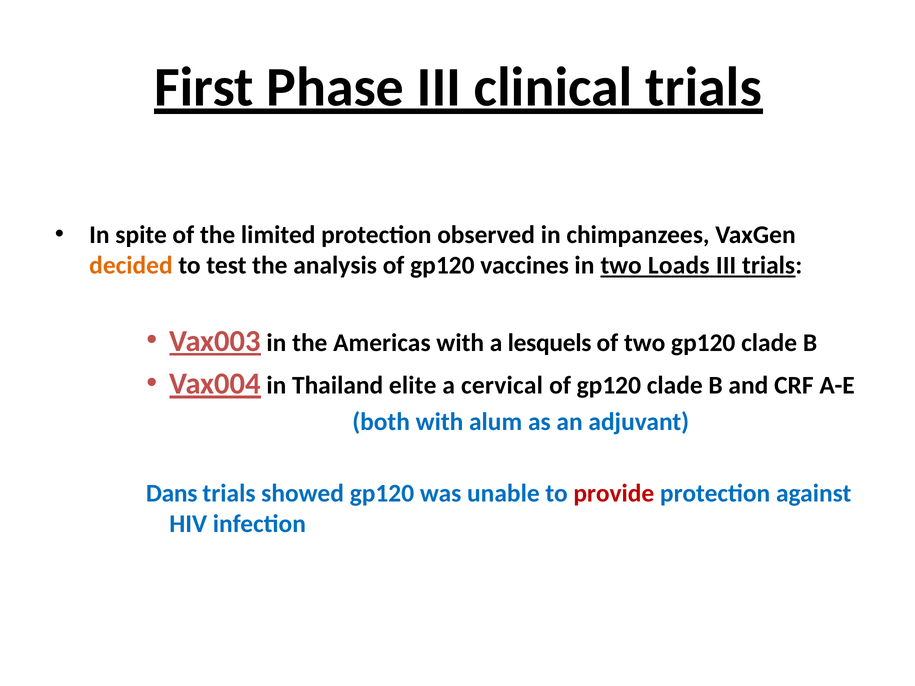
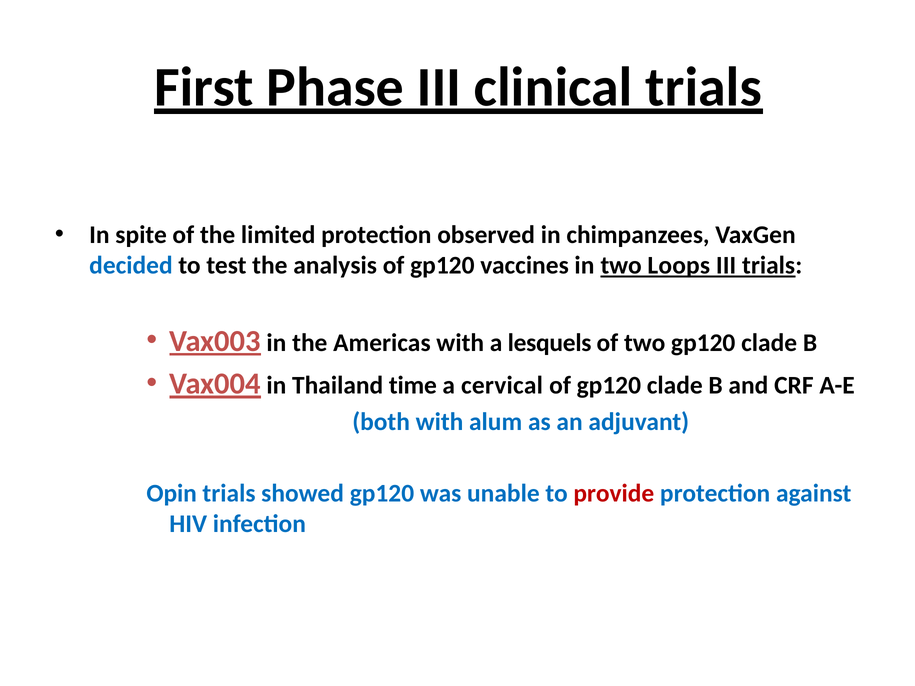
decided colour: orange -> blue
Loads: Loads -> Loops
elite: elite -> time
Dans: Dans -> Opin
